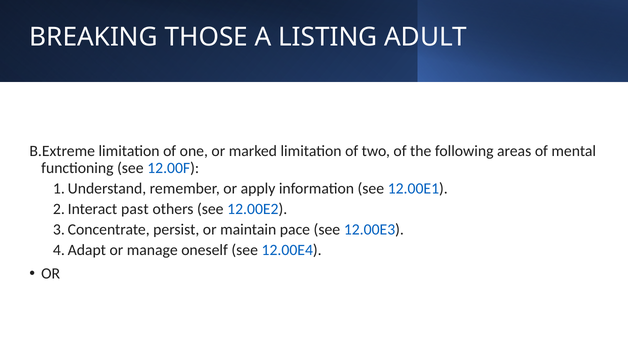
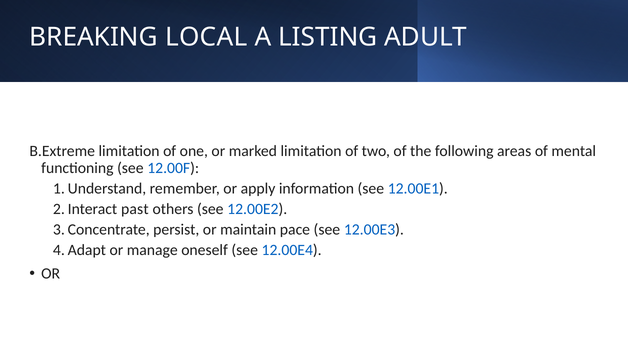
THOSE: THOSE -> LOCAL
